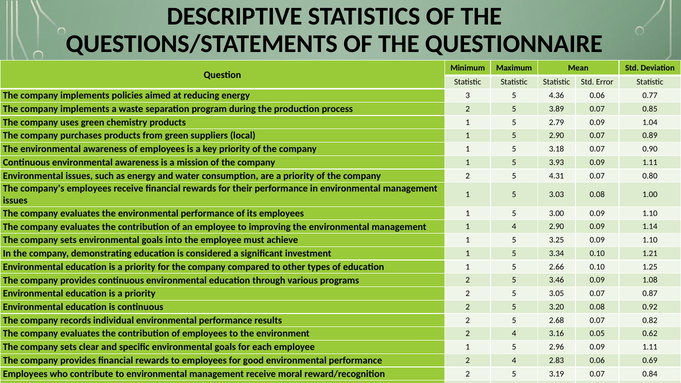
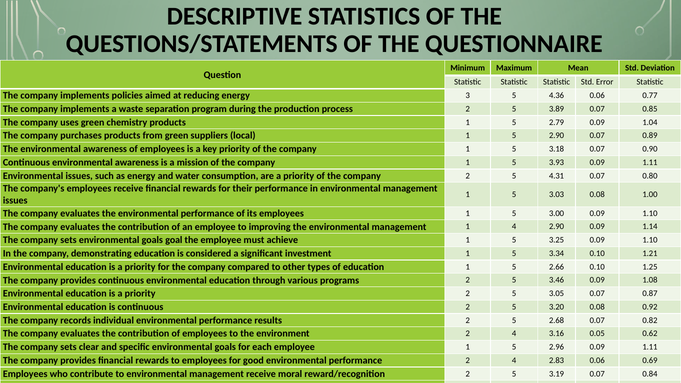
into: into -> goal
